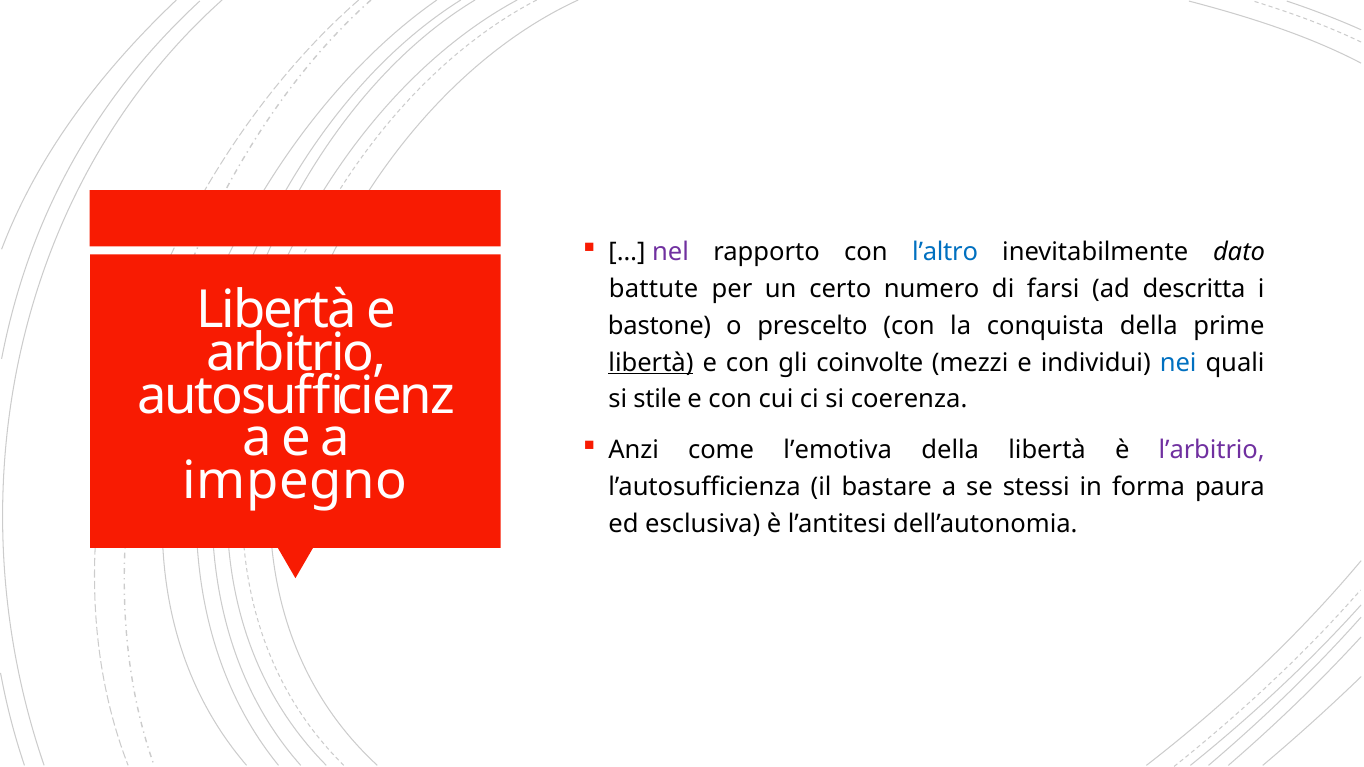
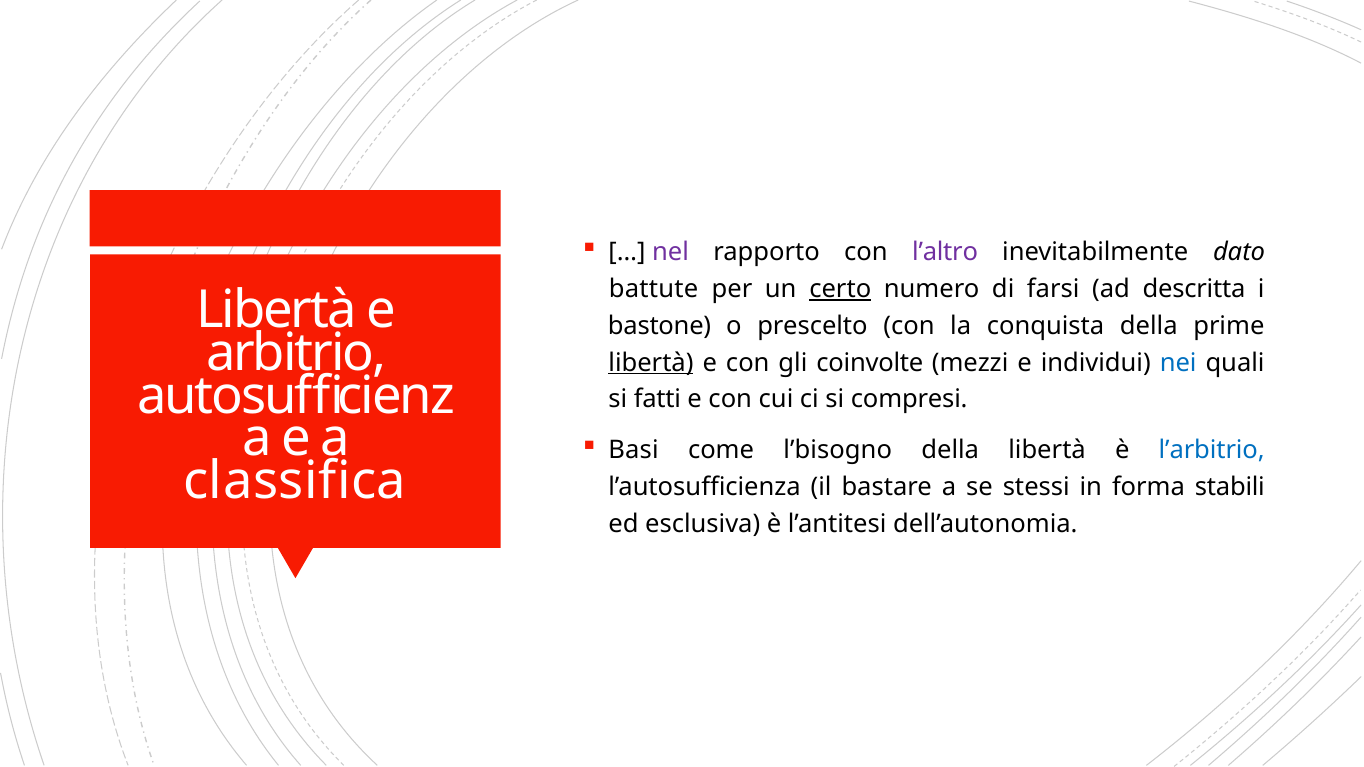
l’altro colour: blue -> purple
certo underline: none -> present
stile: stile -> fatti
coerenza: coerenza -> compresi
Anzi: Anzi -> Basi
l’emotiva: l’emotiva -> l’bisogno
l’arbitrio colour: purple -> blue
impegno: impegno -> classifica
paura: paura -> stabili
